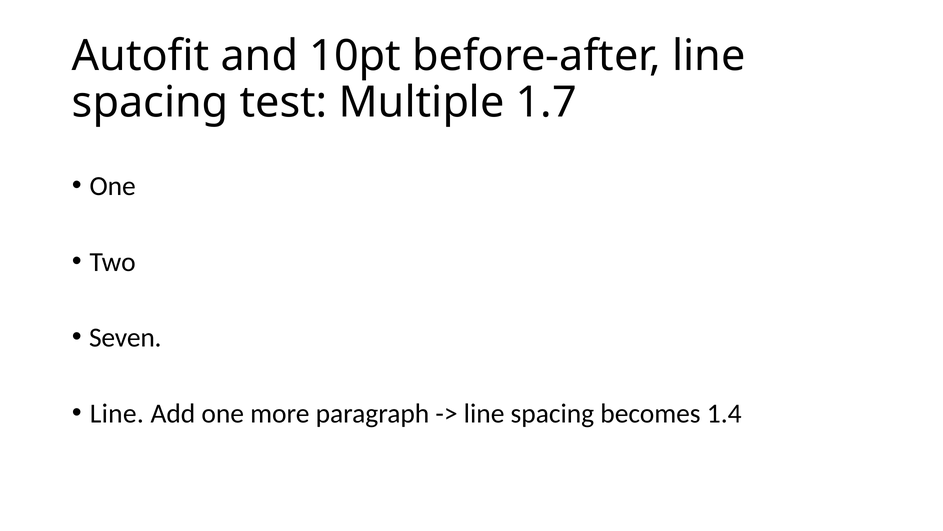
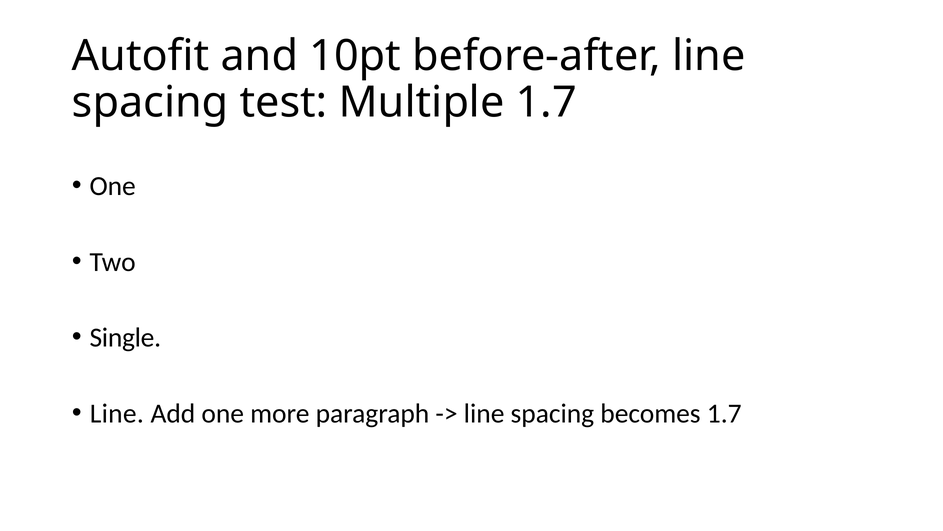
Seven: Seven -> Single
becomes 1.4: 1.4 -> 1.7
